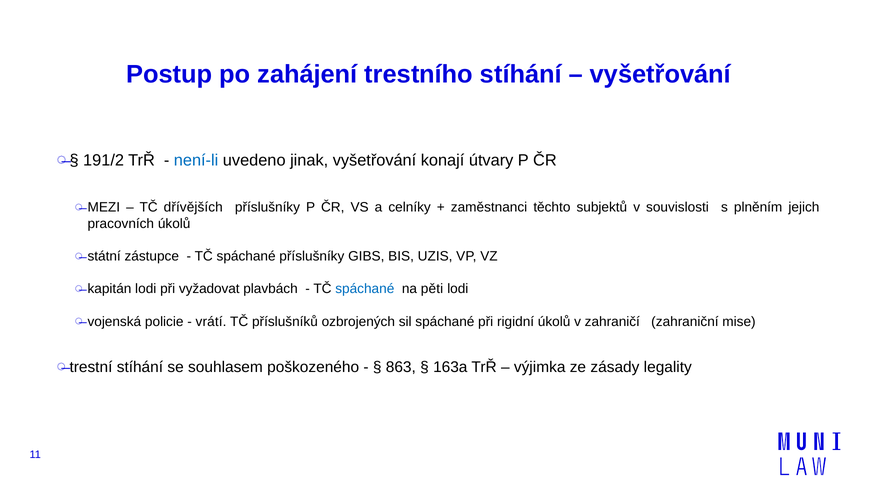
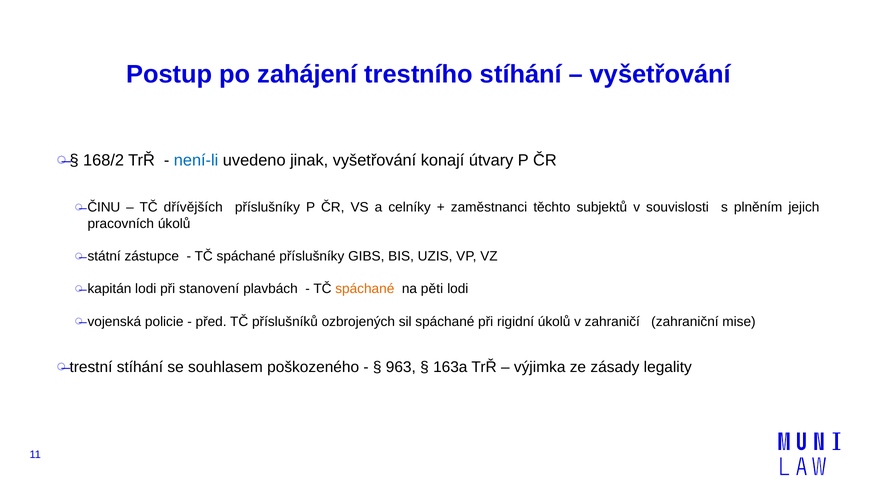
191/2: 191/2 -> 168/2
MEZI: MEZI -> ČINU
vyžadovat: vyžadovat -> stanovení
spáchané at (365, 289) colour: blue -> orange
vrátí: vrátí -> před
863: 863 -> 963
